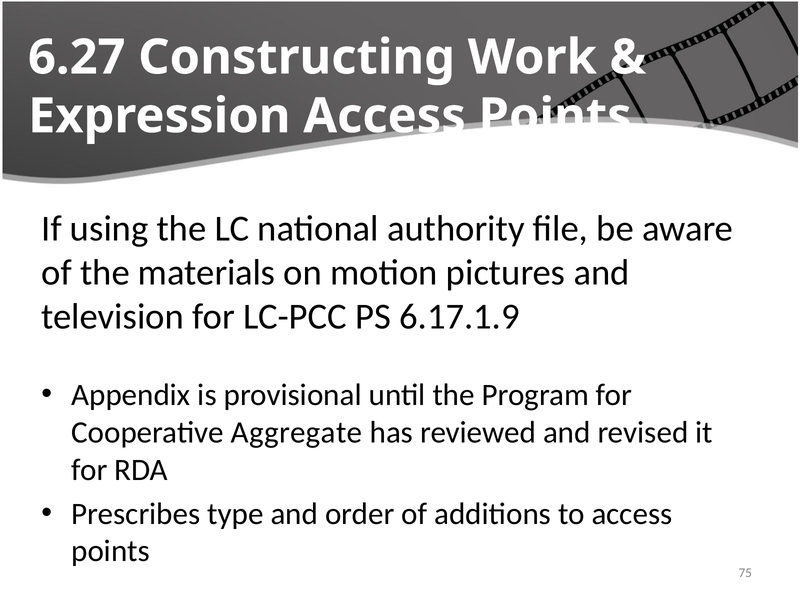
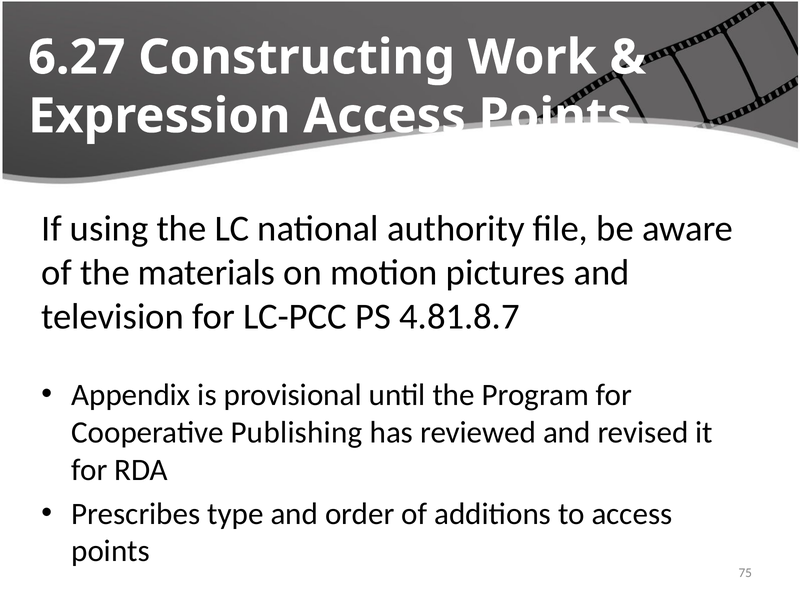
6.17.1.9: 6.17.1.9 -> 4.81.8.7
Aggregate: Aggregate -> Publishing
